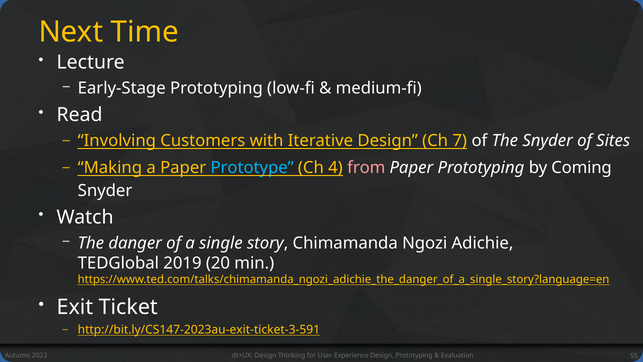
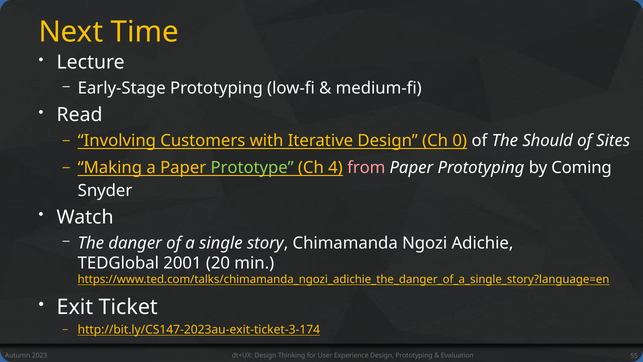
7: 7 -> 0
The Snyder: Snyder -> Should
Prototype colour: light blue -> light green
2019: 2019 -> 2001
http://bit.ly/CS147-2023au-exit-ticket-3-591: http://bit.ly/CS147-2023au-exit-ticket-3-591 -> http://bit.ly/CS147-2023au-exit-ticket-3-174
